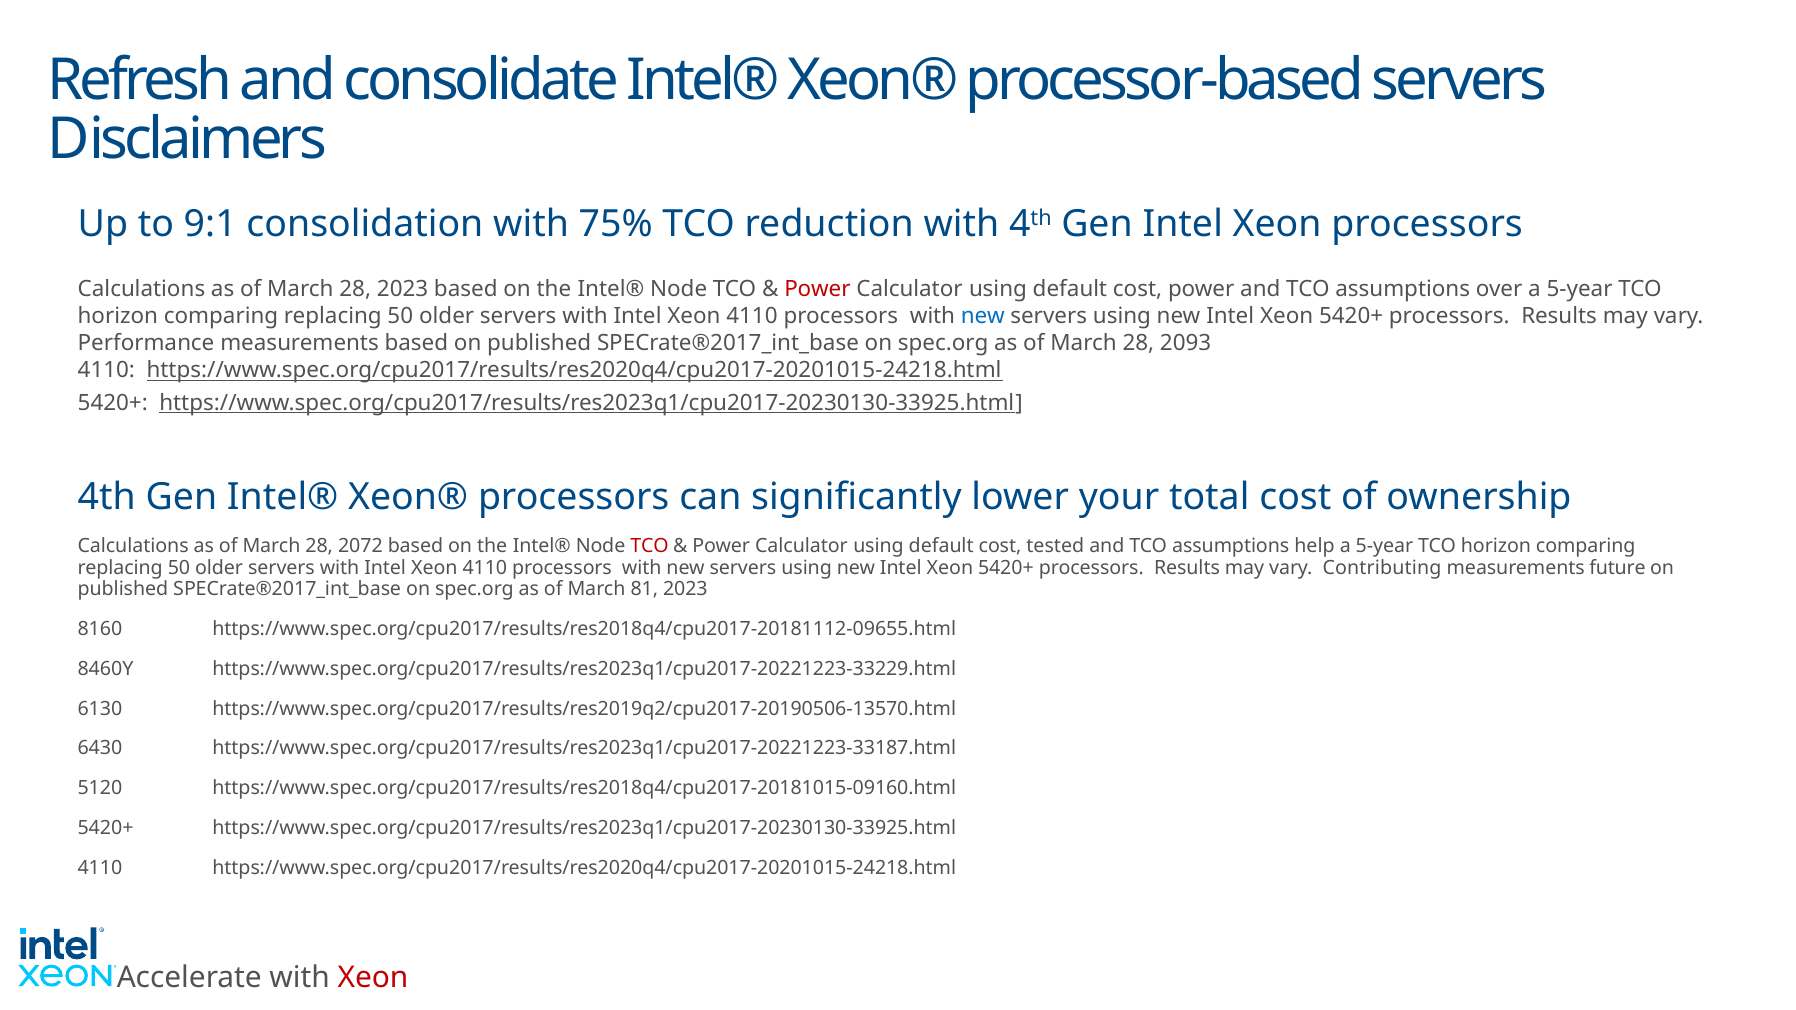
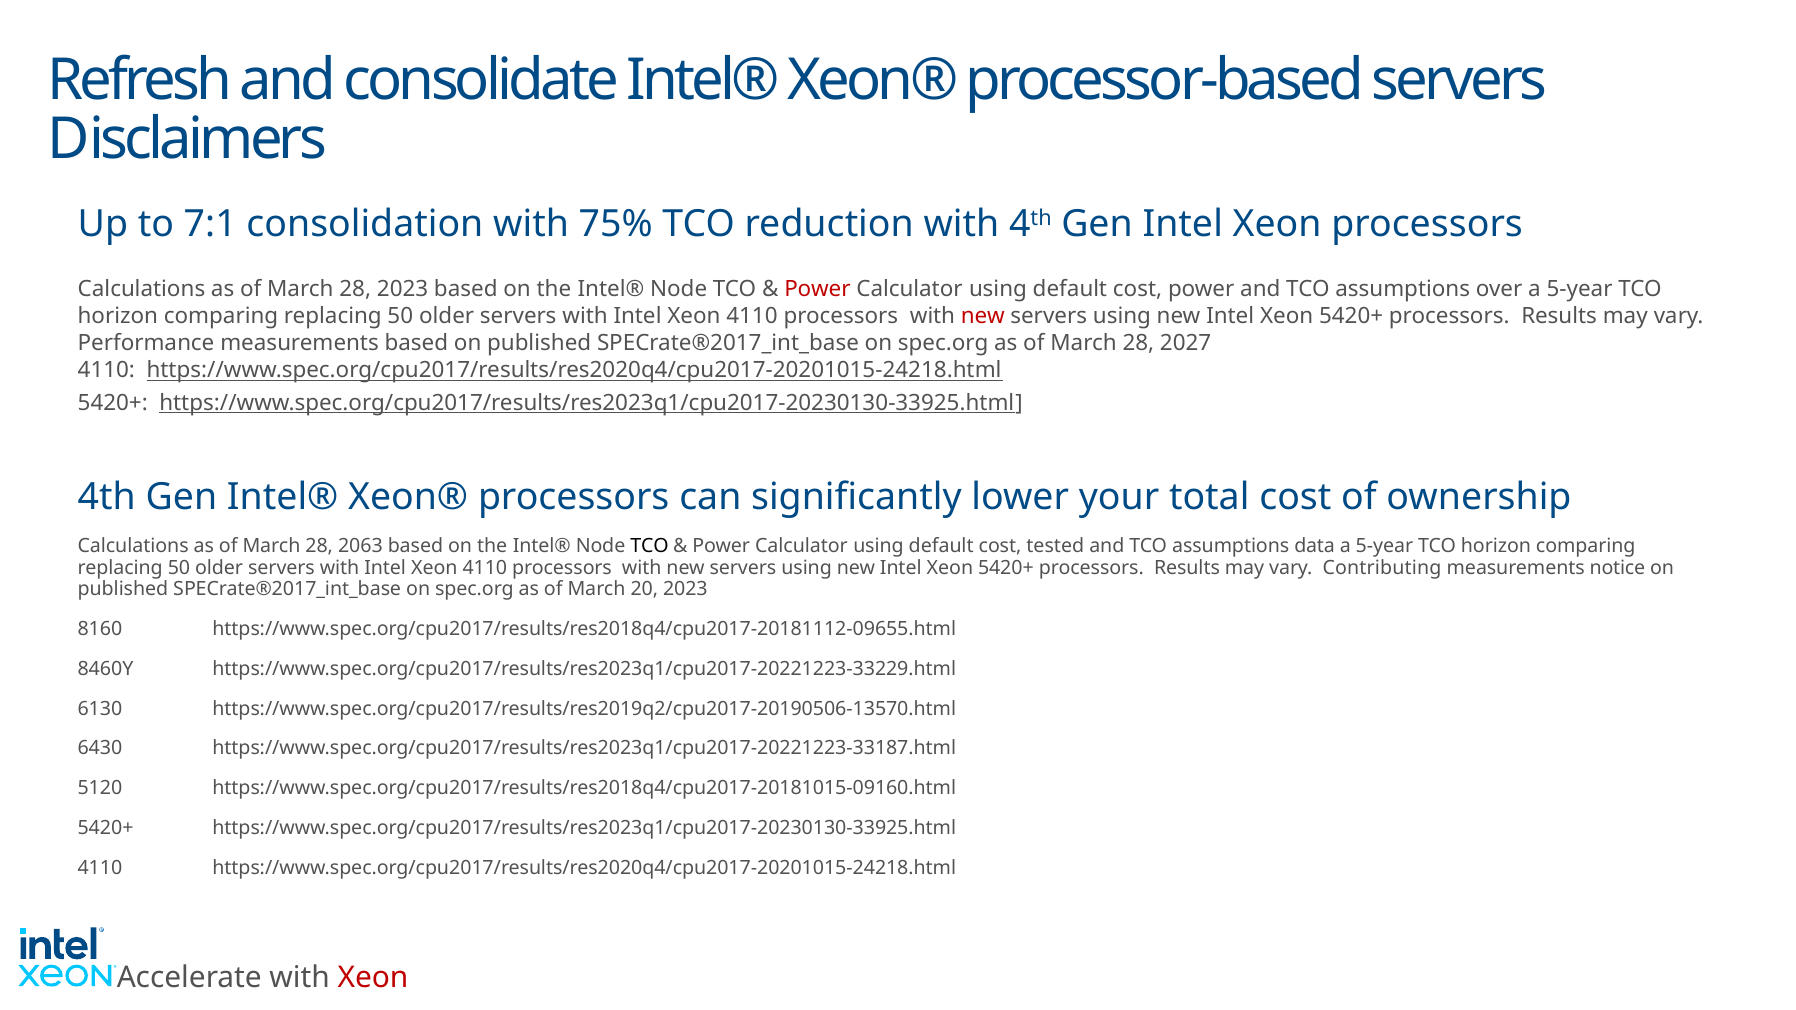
9:1: 9:1 -> 7:1
new at (983, 317) colour: blue -> red
2093: 2093 -> 2027
2072: 2072 -> 2063
TCO at (649, 547) colour: red -> black
help: help -> data
future: future -> notice
81: 81 -> 20
